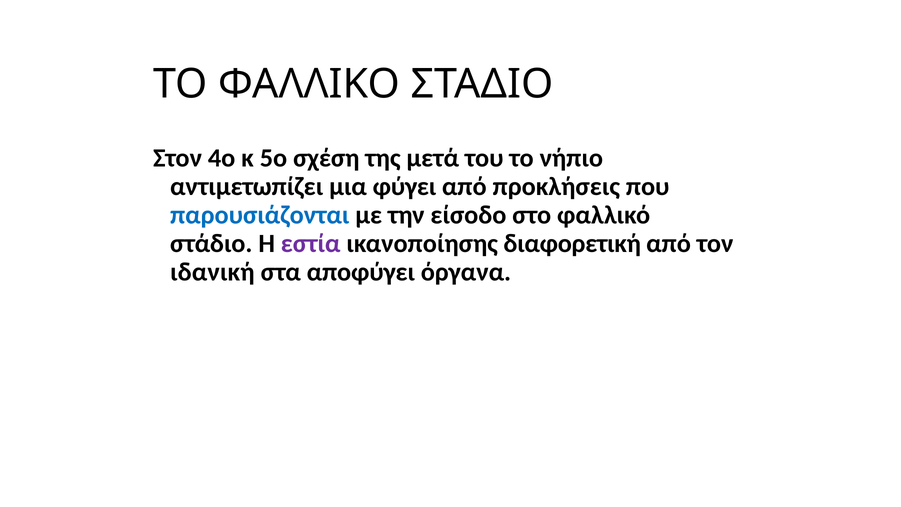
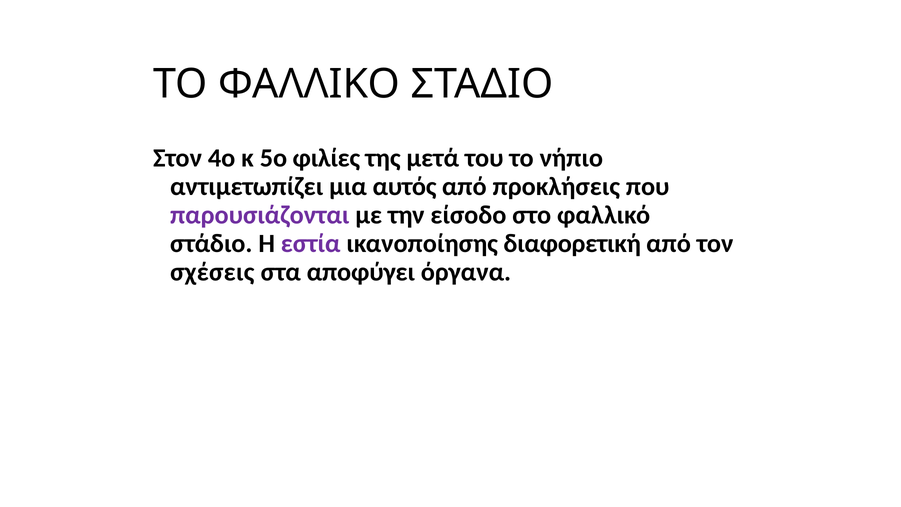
σχέση: σχέση -> φιλίες
φύγει: φύγει -> αυτός
παρουσιάζονται colour: blue -> purple
ιδανική: ιδανική -> σχέσεις
